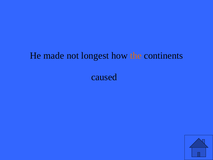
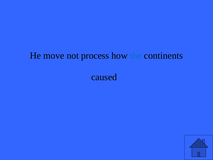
made: made -> move
longest: longest -> process
the colour: orange -> blue
